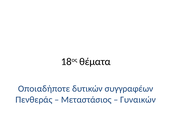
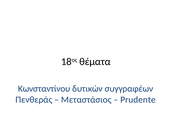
Οποιαδήποτε: Οποιαδήποτε -> Κωνσταντίνου
Γυναικών: Γυναικών -> Prudente
